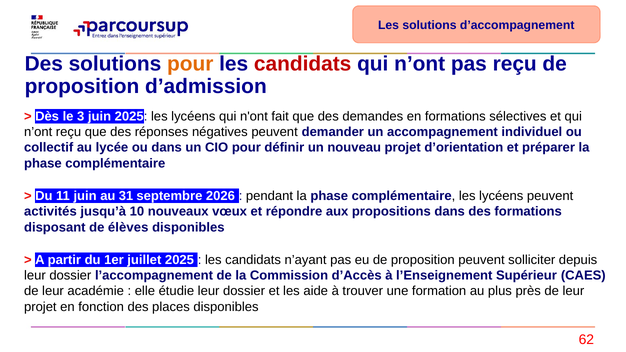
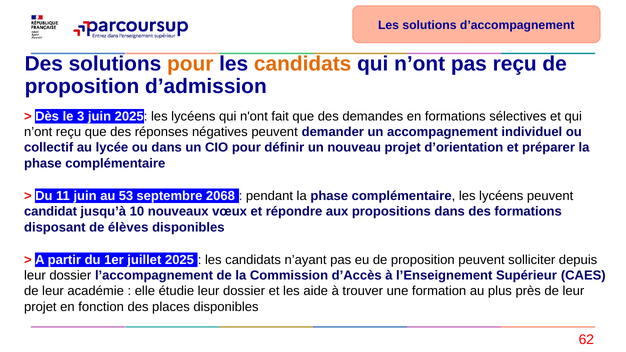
candidats at (303, 64) colour: red -> orange
31: 31 -> 53
2026: 2026 -> 2068
activités: activités -> candidat
